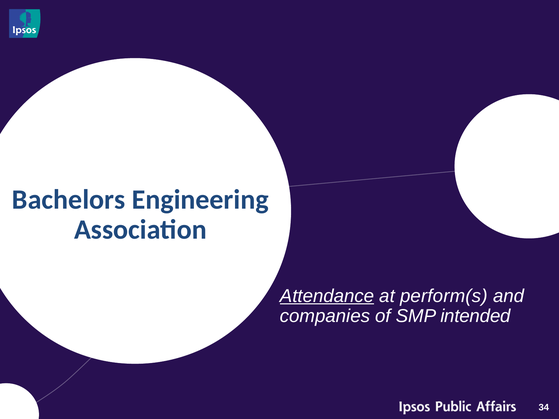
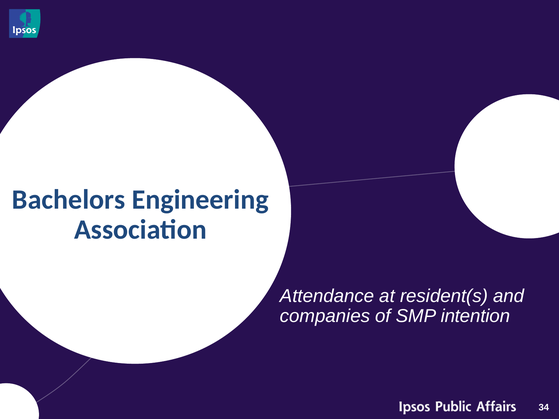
Attendance underline: present -> none
perform(s: perform(s -> resident(s
intended: intended -> intention
